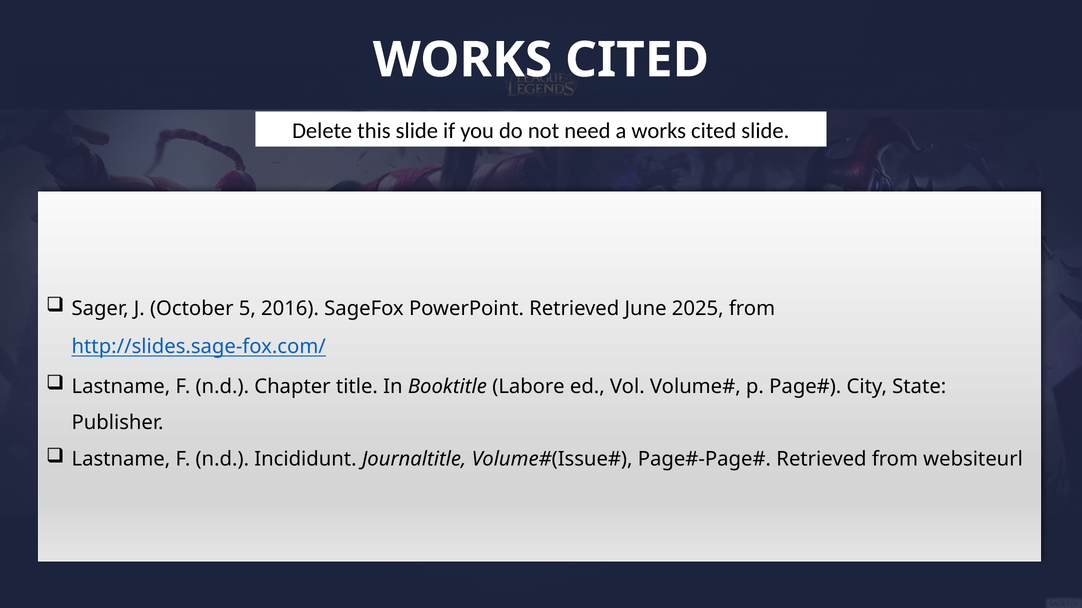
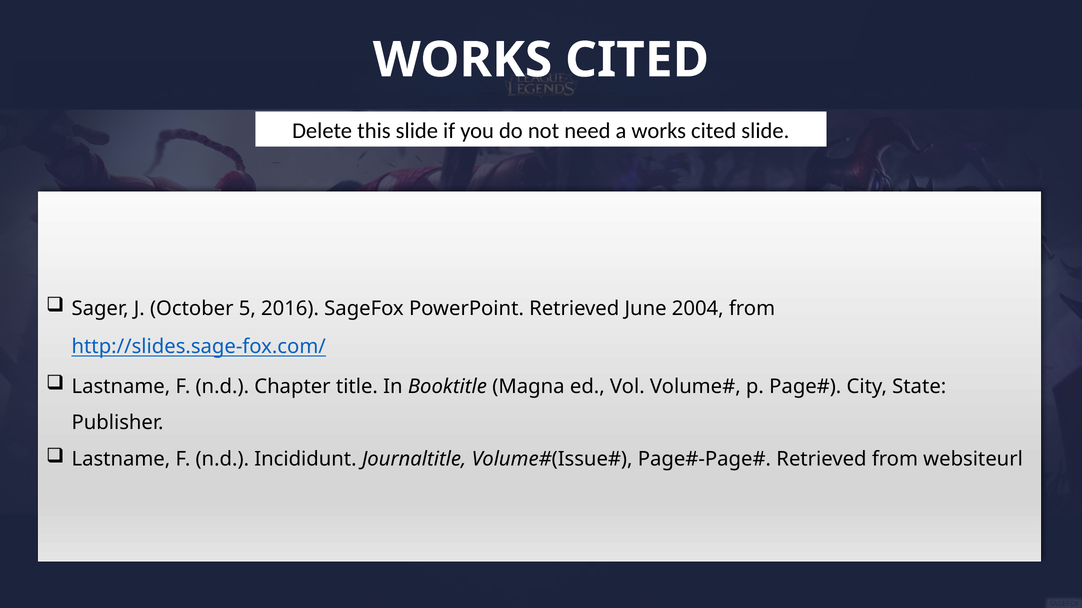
2025: 2025 -> 2004
Labore: Labore -> Magna
